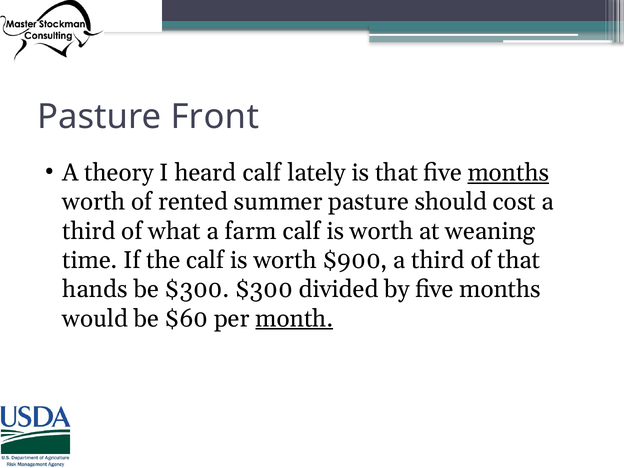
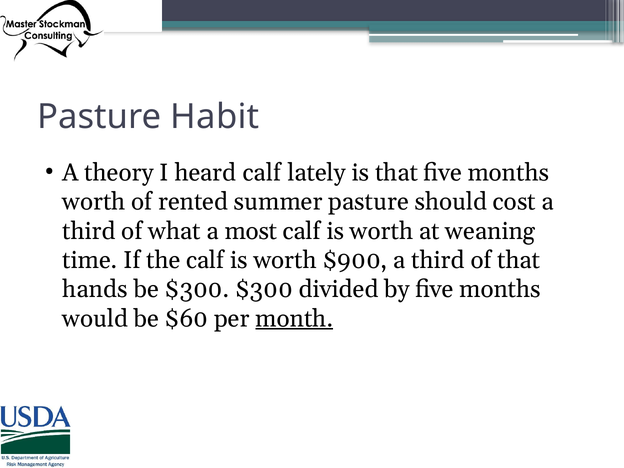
Front: Front -> Habit
months at (508, 173) underline: present -> none
farm: farm -> most
